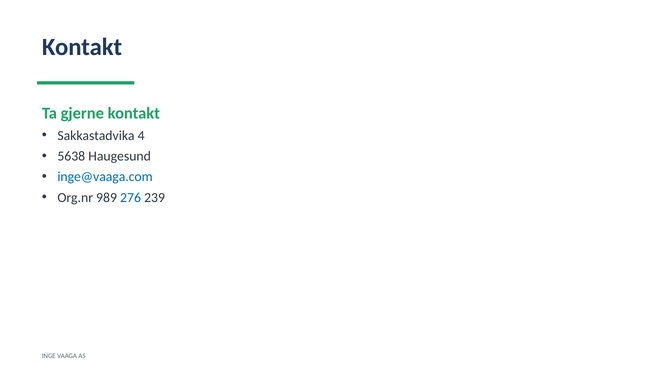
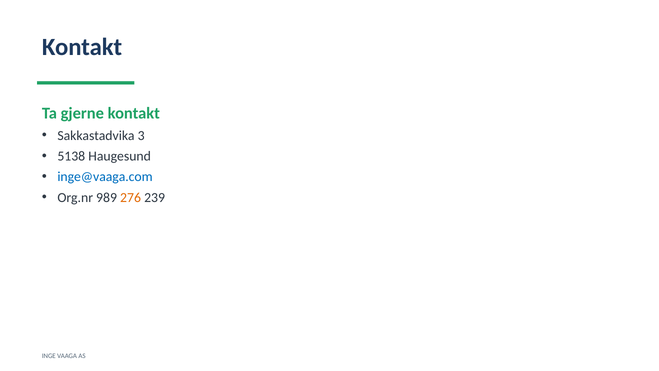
4: 4 -> 3
5638: 5638 -> 5138
276 colour: blue -> orange
